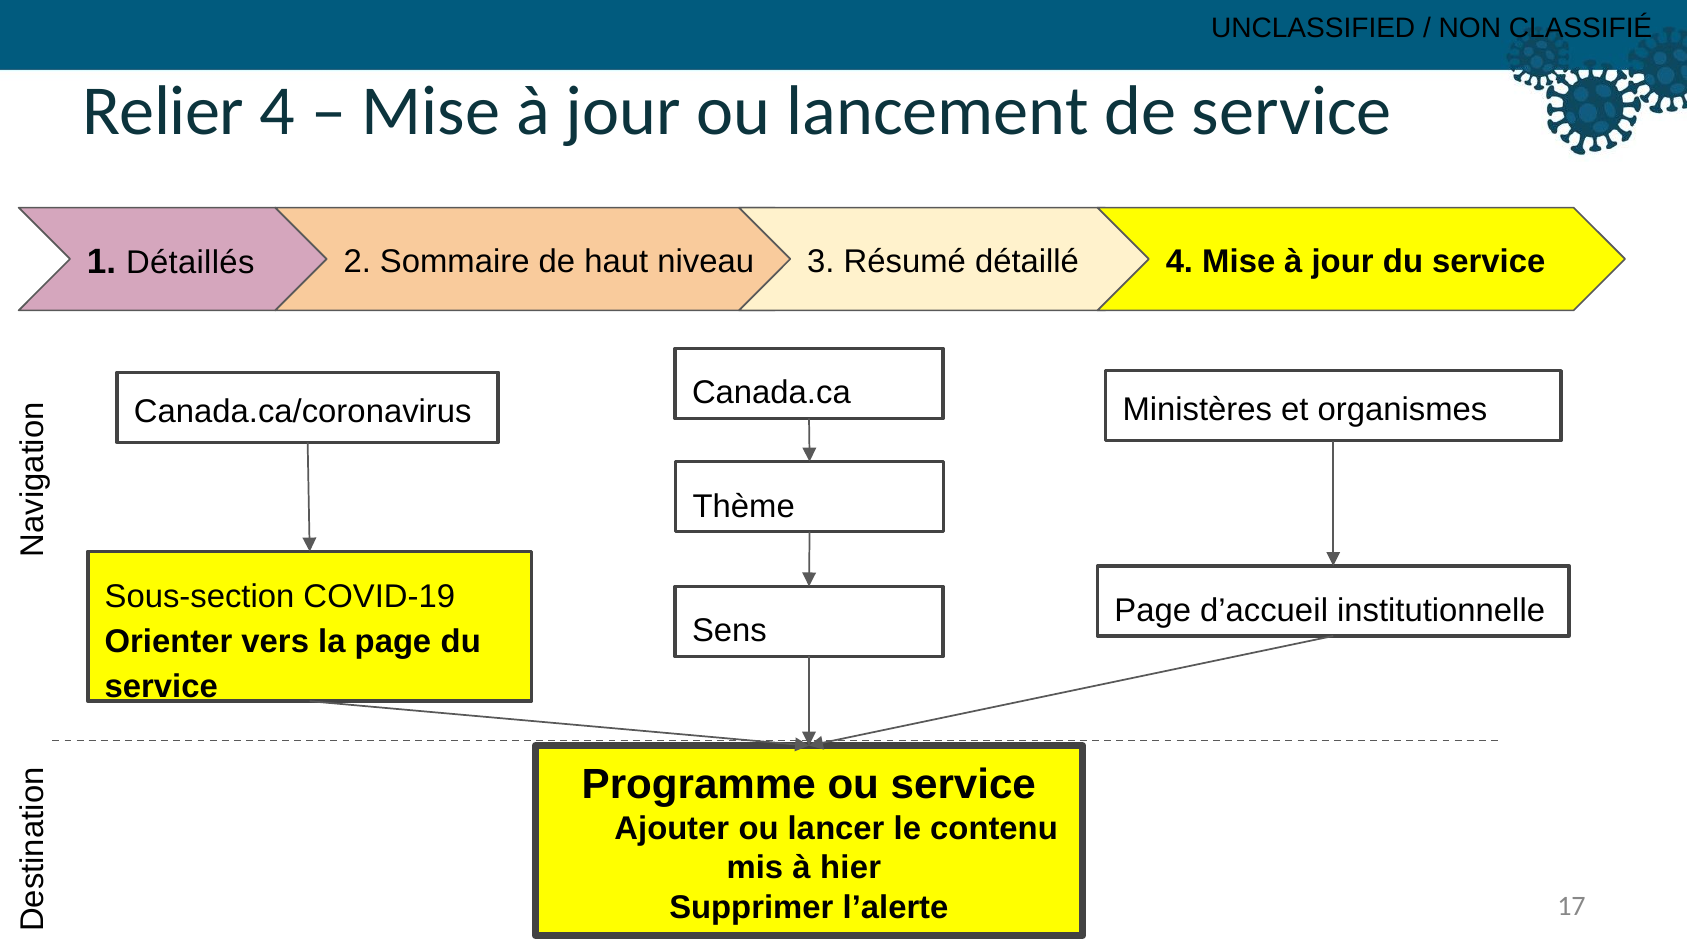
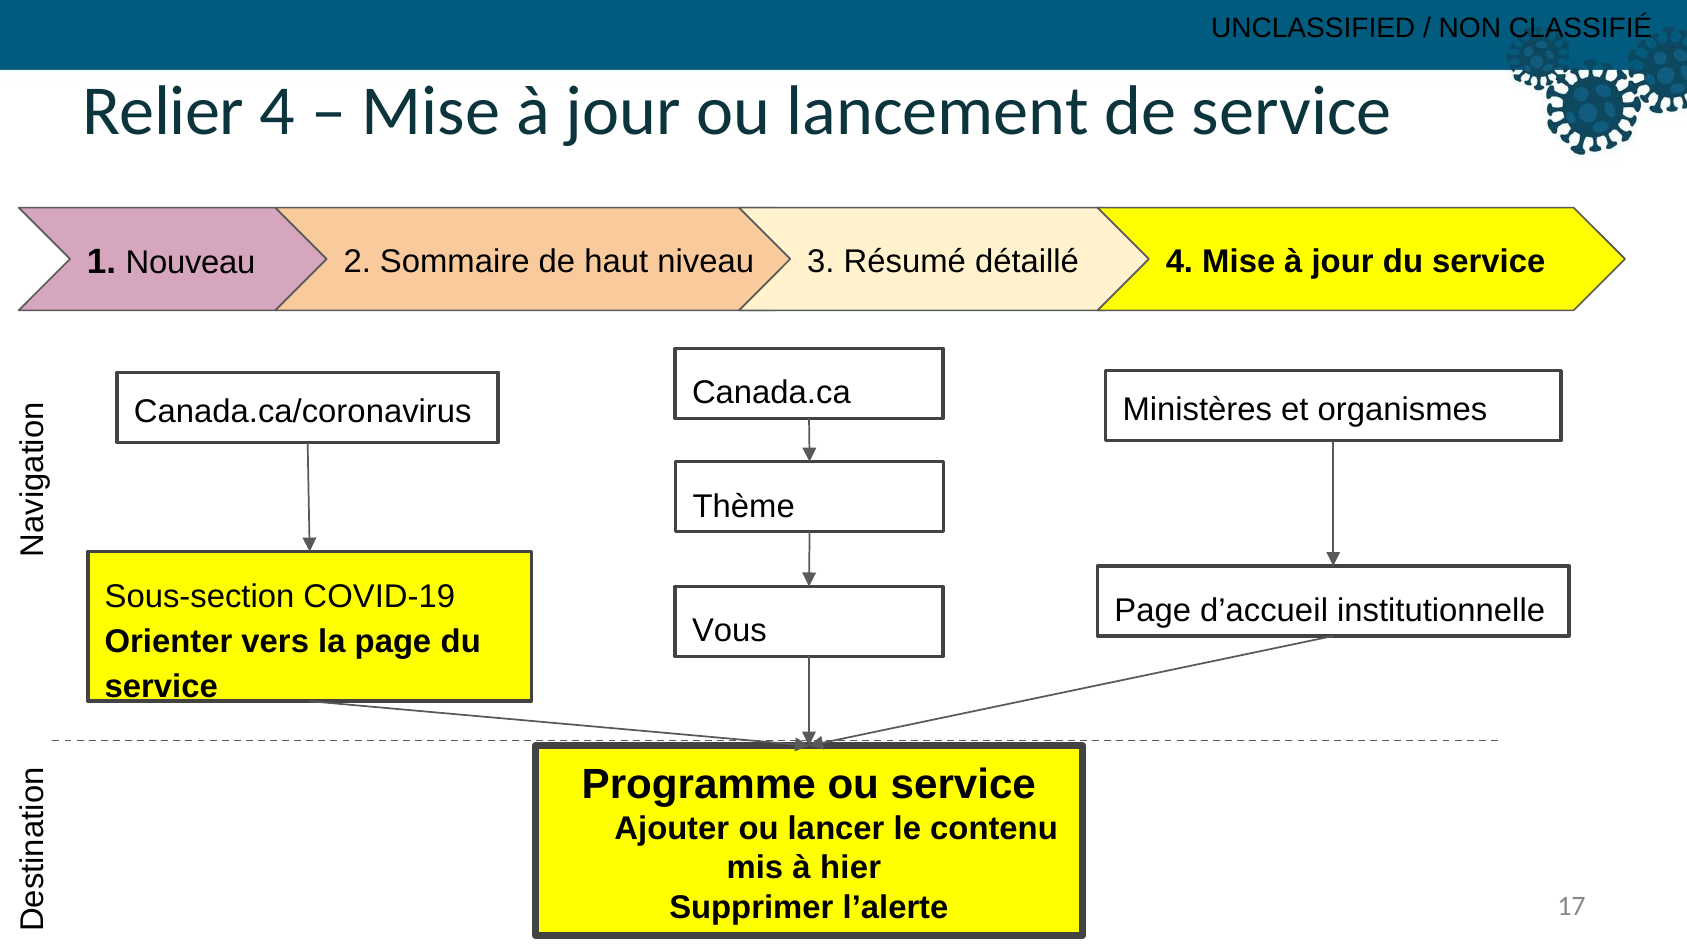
Détaillés: Détaillés -> Nouveau
Sens: Sens -> Vous
